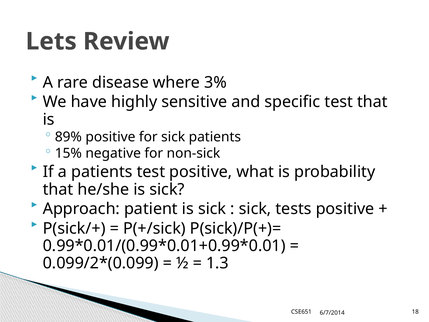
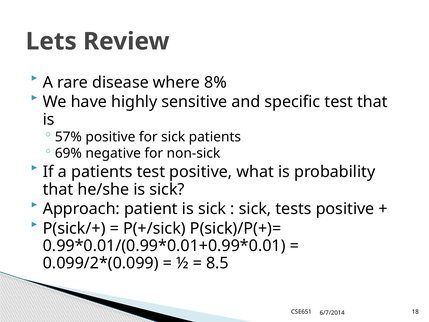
3%: 3% -> 8%
89%: 89% -> 57%
15%: 15% -> 69%
1.3: 1.3 -> 8.5
